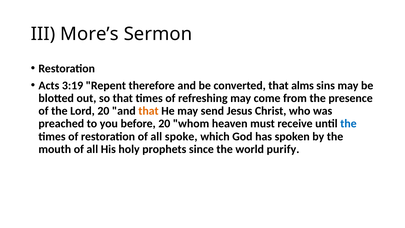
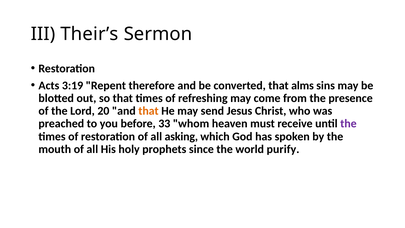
More’s: More’s -> Their’s
before 20: 20 -> 33
the at (348, 124) colour: blue -> purple
spoke: spoke -> asking
